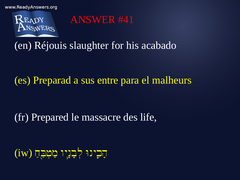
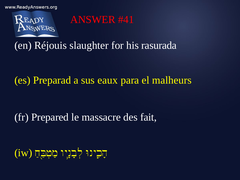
acabado: acabado -> rasurada
entre: entre -> eaux
life: life -> fait
